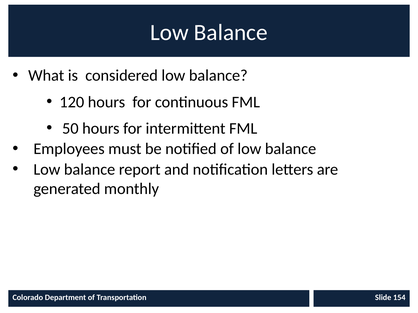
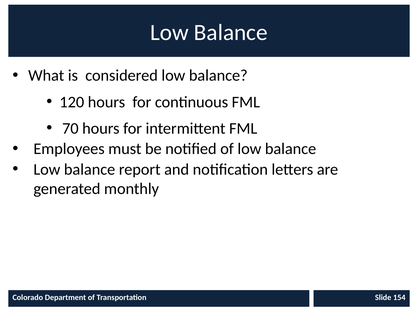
50: 50 -> 70
